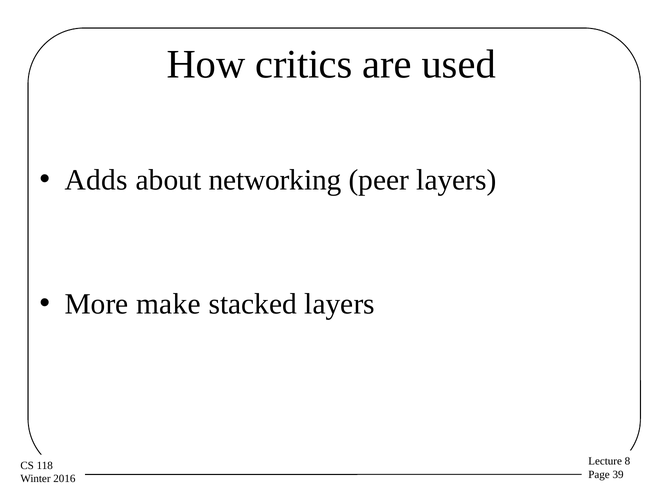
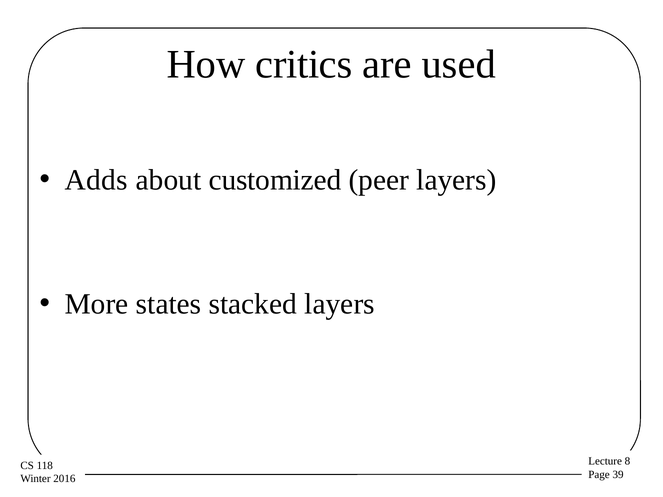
networking: networking -> customized
make: make -> states
